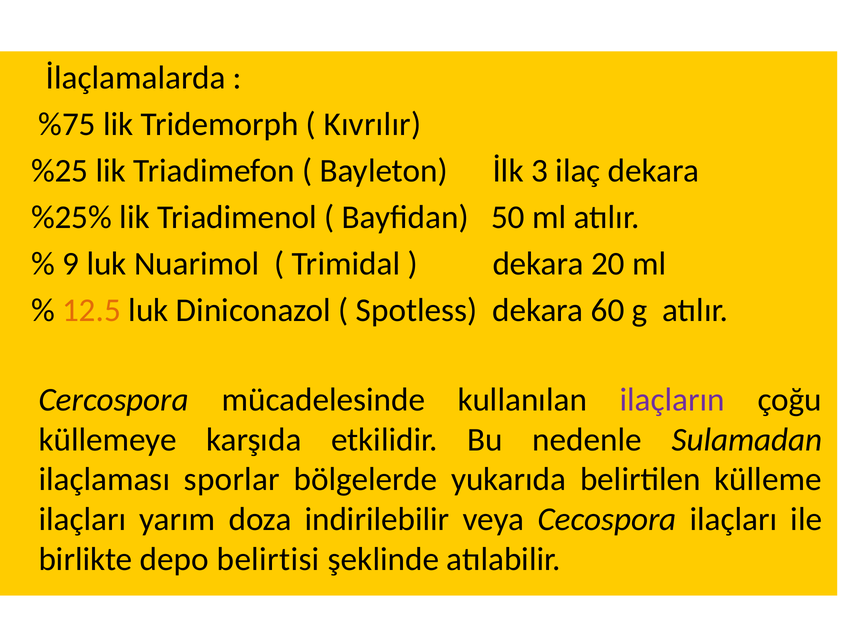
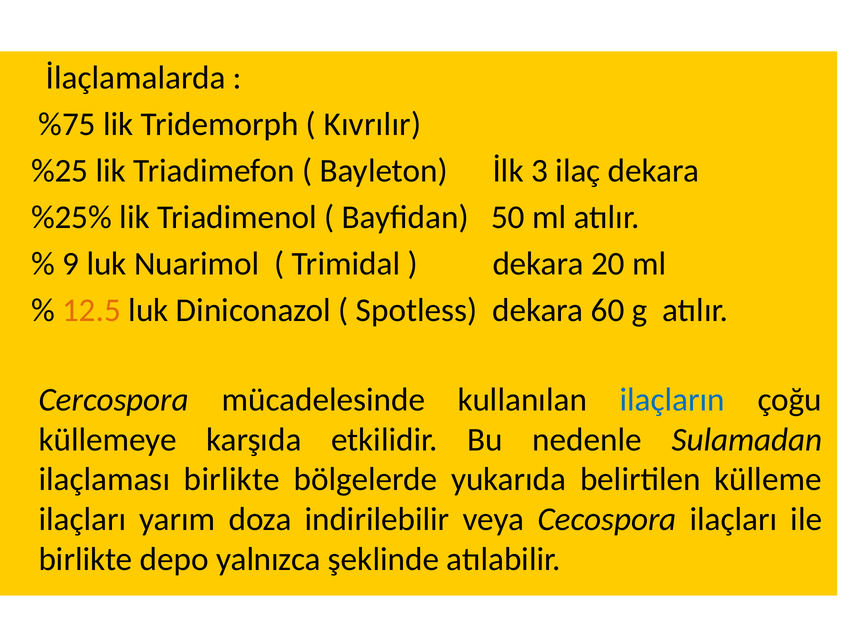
ilaçların colour: purple -> blue
ilaçlaması sporlar: sporlar -> birlikte
belirtisi: belirtisi -> yalnızca
